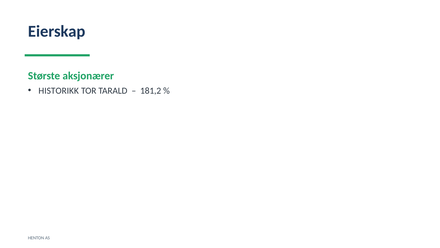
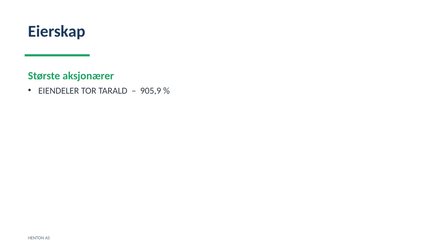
HISTORIKK: HISTORIKK -> EIENDELER
181,2: 181,2 -> 905,9
